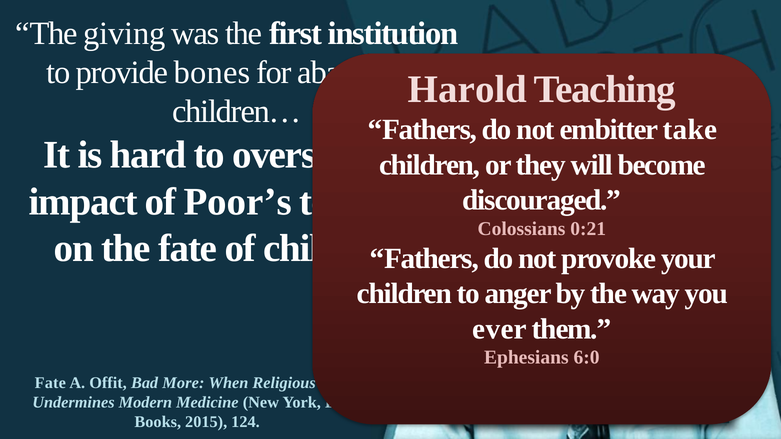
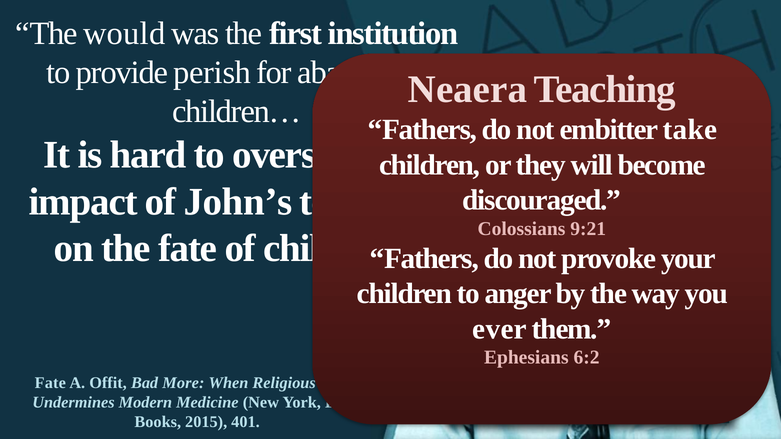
giving: giving -> would
bones: bones -> perish
Harold: Harold -> Neaera
Poor’s: Poor’s -> John’s
0:21: 0:21 -> 9:21
6:0: 6:0 -> 6:2
124: 124 -> 401
